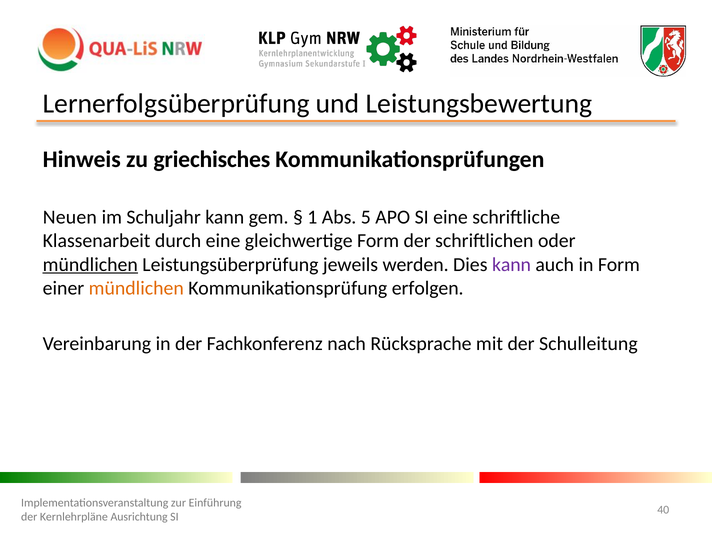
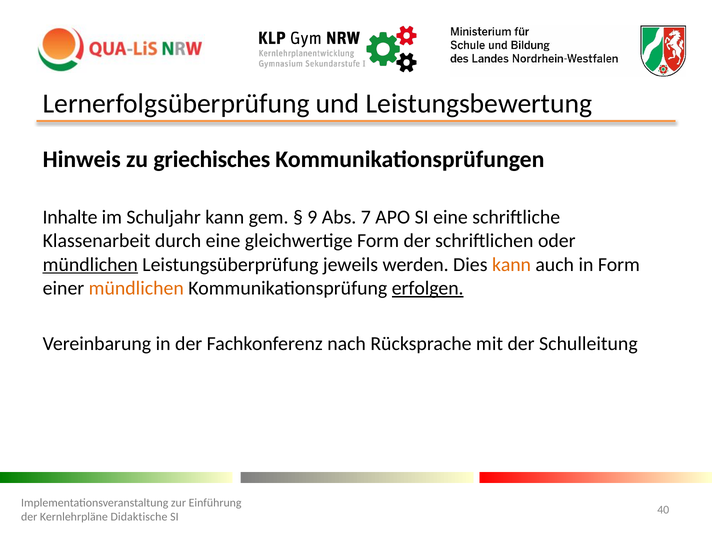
Neuen: Neuen -> Inhalte
1: 1 -> 9
5: 5 -> 7
kann at (511, 265) colour: purple -> orange
erfolgen underline: none -> present
Ausrichtung: Ausrichtung -> Didaktische
